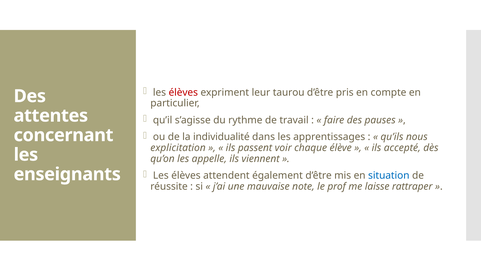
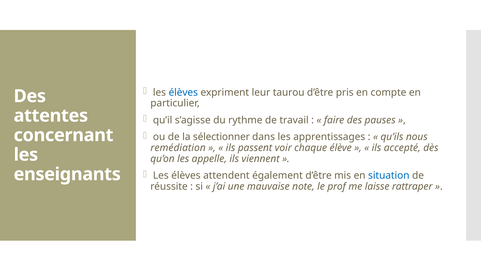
élèves at (183, 92) colour: red -> blue
individualité: individualité -> sélectionner
explicitation: explicitation -> remédiation
